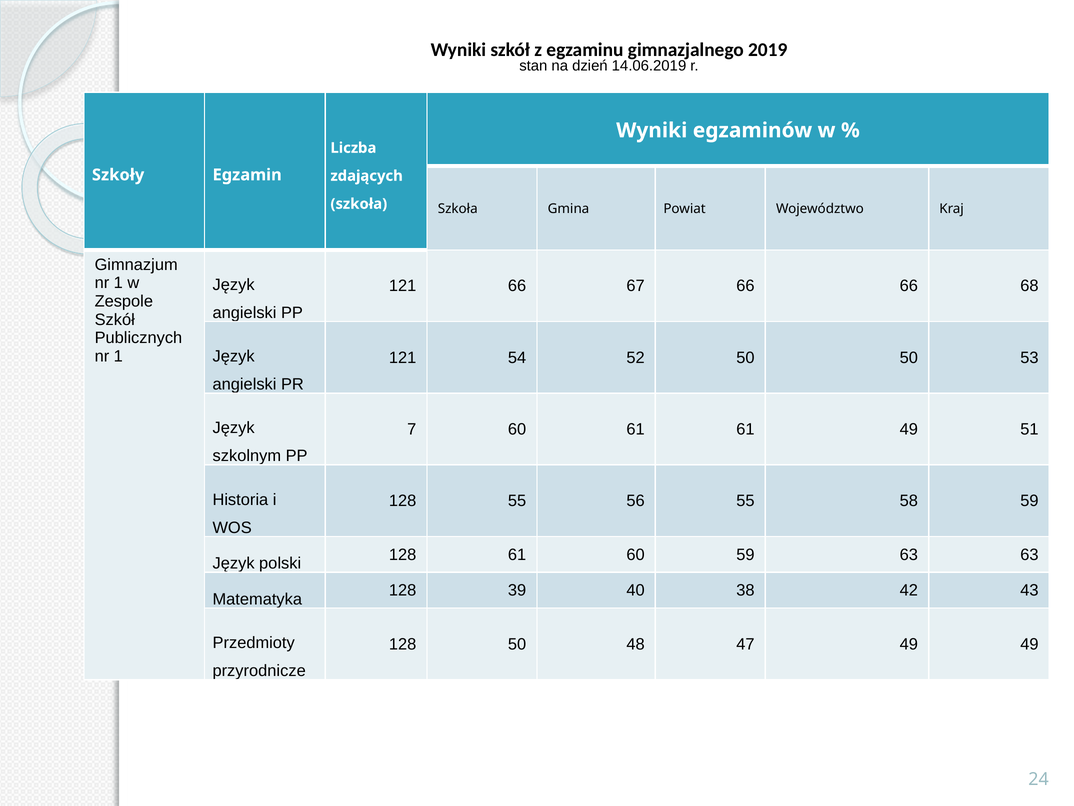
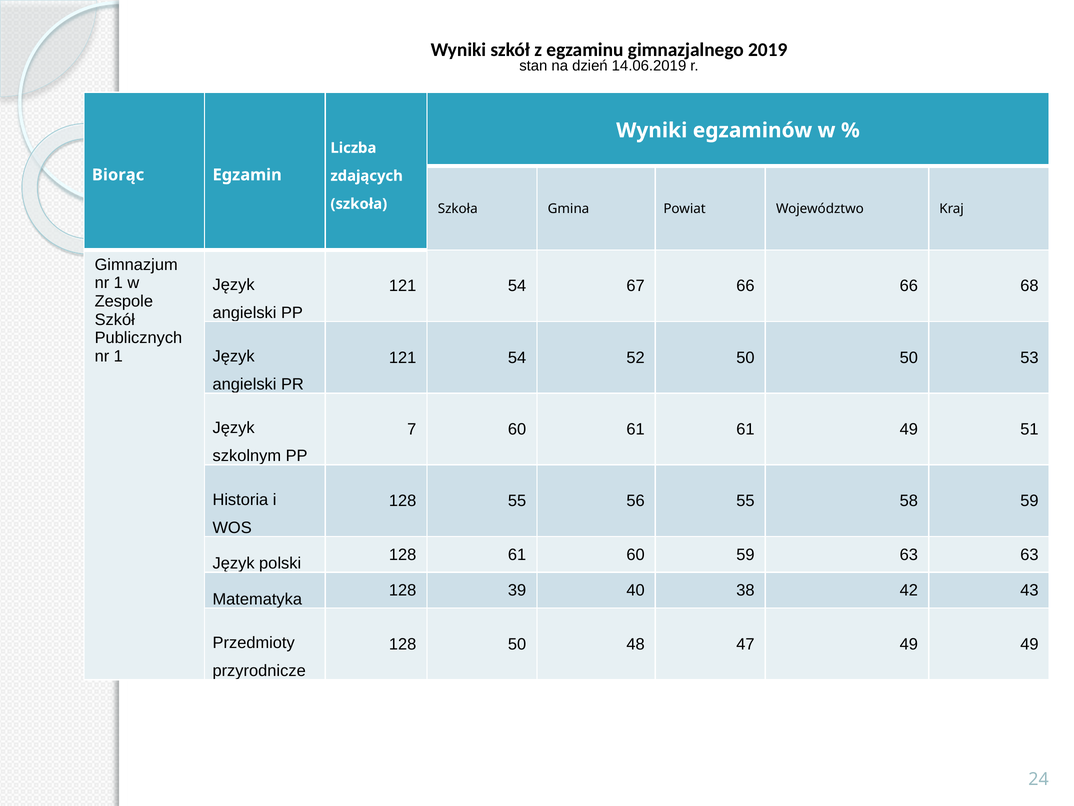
Szkoły: Szkoły -> Biorąc
66 at (517, 286): 66 -> 54
